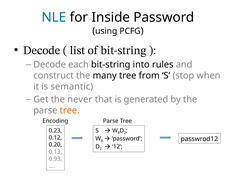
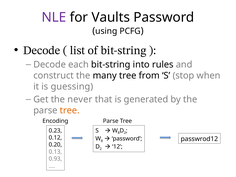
NLE colour: blue -> purple
Inside: Inside -> Vaults
semantic: semantic -> guessing
